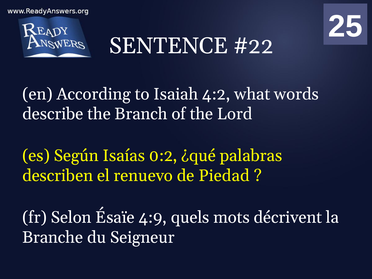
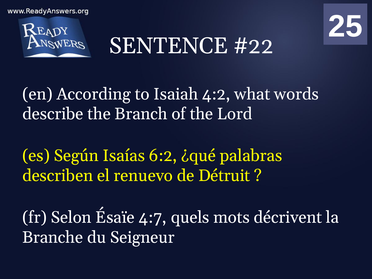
0:2: 0:2 -> 6:2
Piedad: Piedad -> Détruit
4:9: 4:9 -> 4:7
